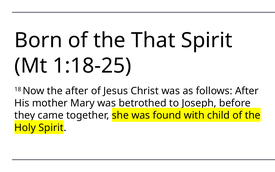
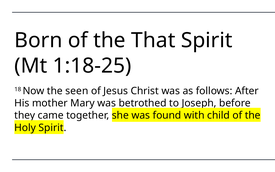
the after: after -> seen
